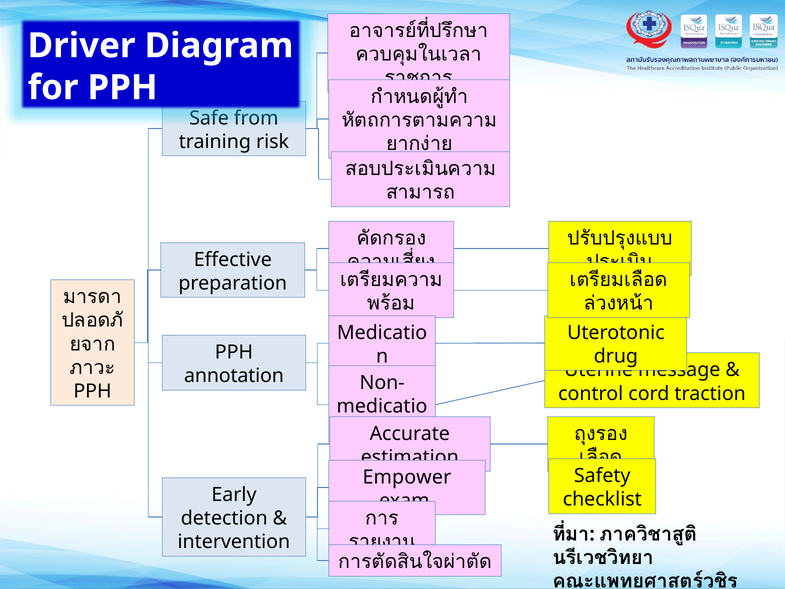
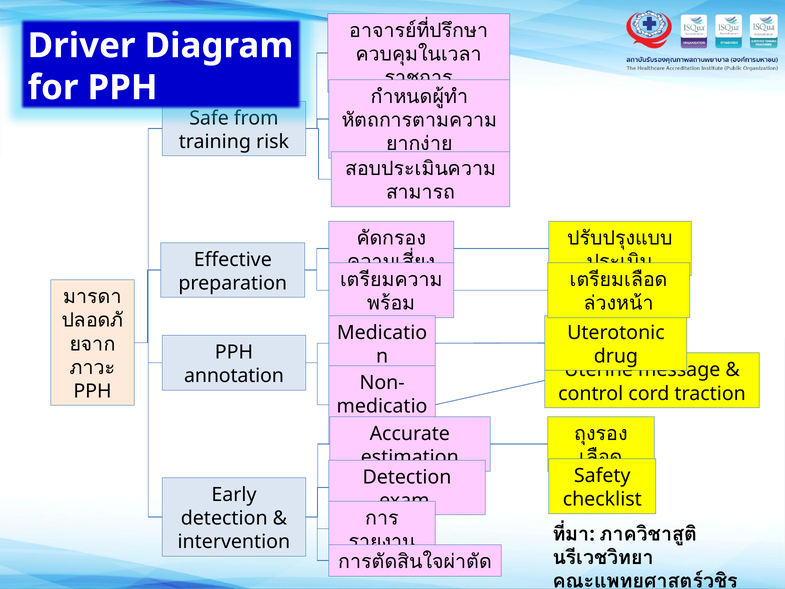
Empower at (407, 477): Empower -> Detection
